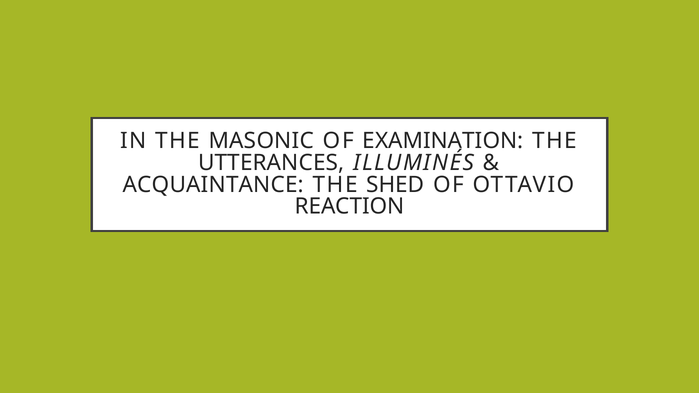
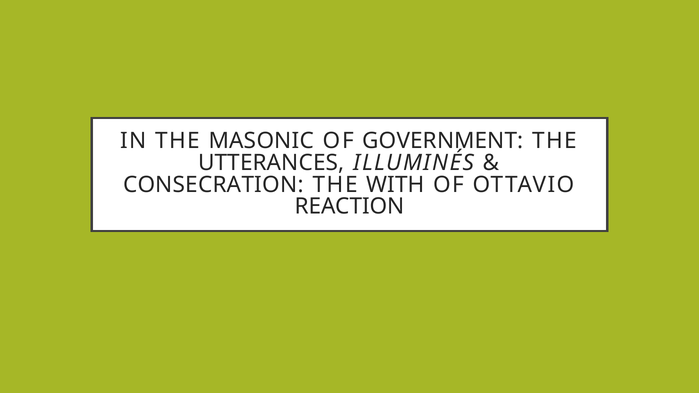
EXAMINATION: EXAMINATION -> GOVERNMENT
ACQUAINTANCE: ACQUAINTANCE -> CONSECRATION
SHED: SHED -> WITH
